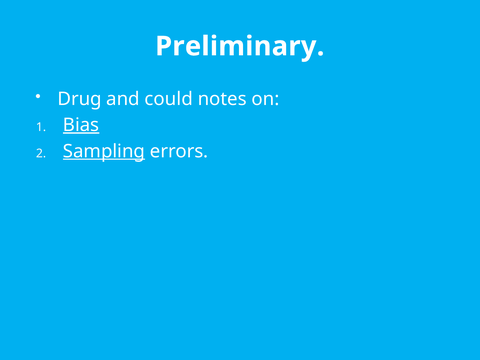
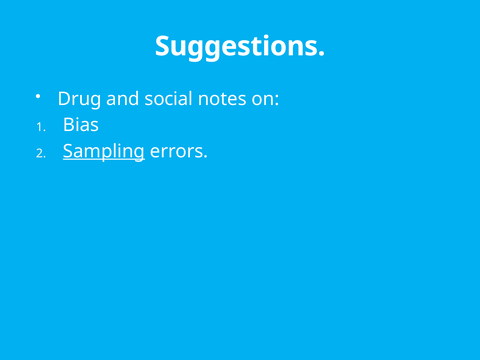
Preliminary: Preliminary -> Suggestions
could: could -> social
Bias underline: present -> none
